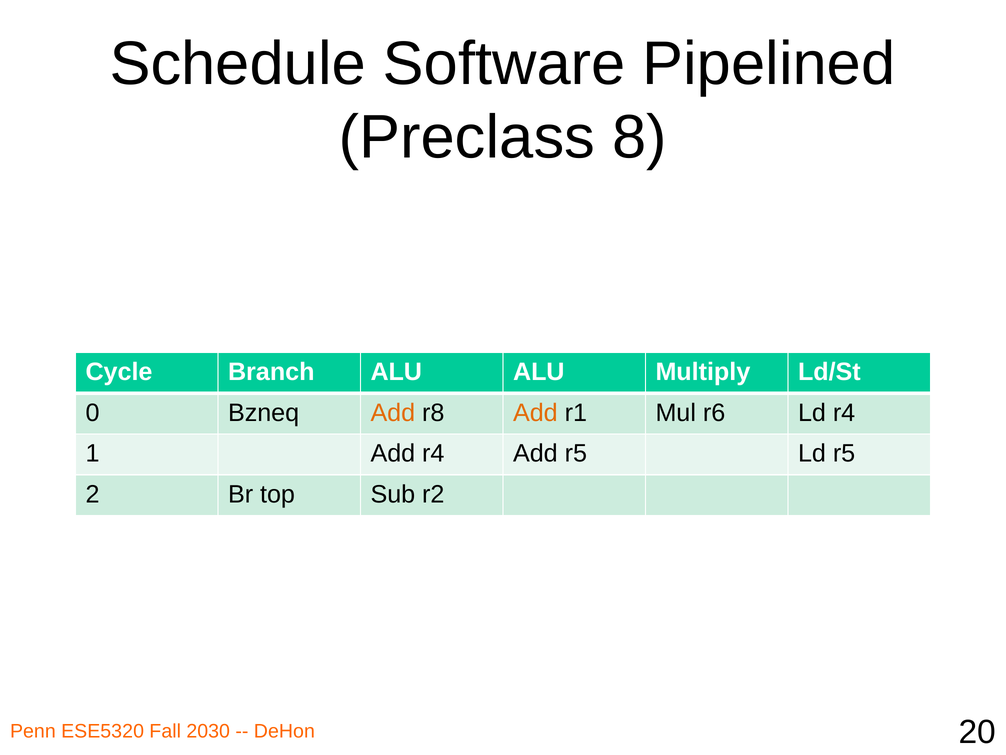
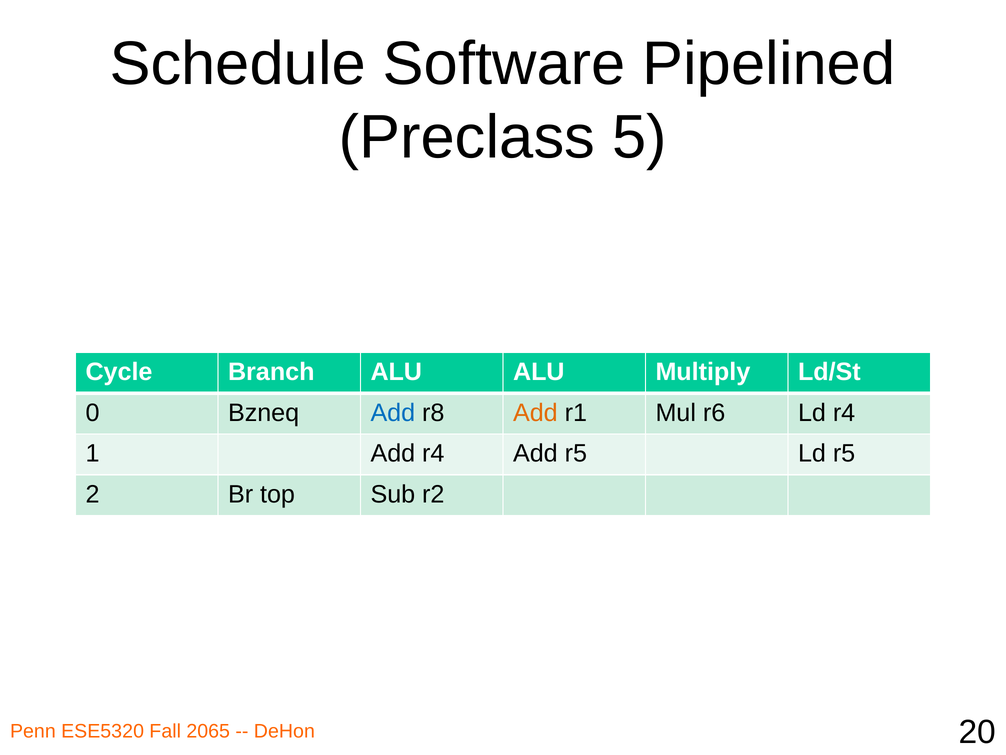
8: 8 -> 5
Add at (393, 412) colour: orange -> blue
2030: 2030 -> 2065
